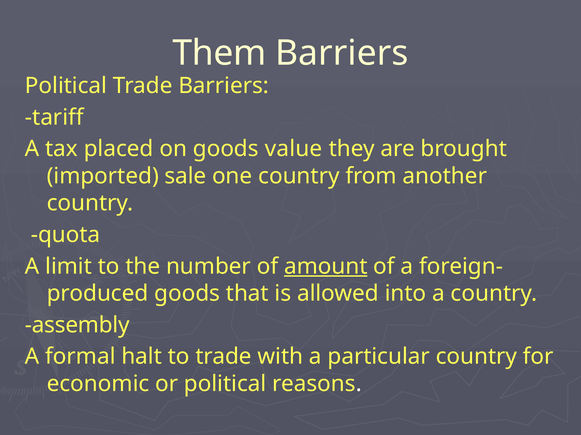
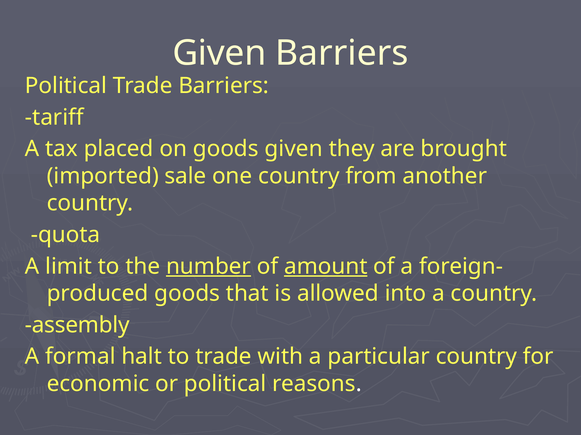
Them at (219, 53): Them -> Given
goods value: value -> given
number underline: none -> present
